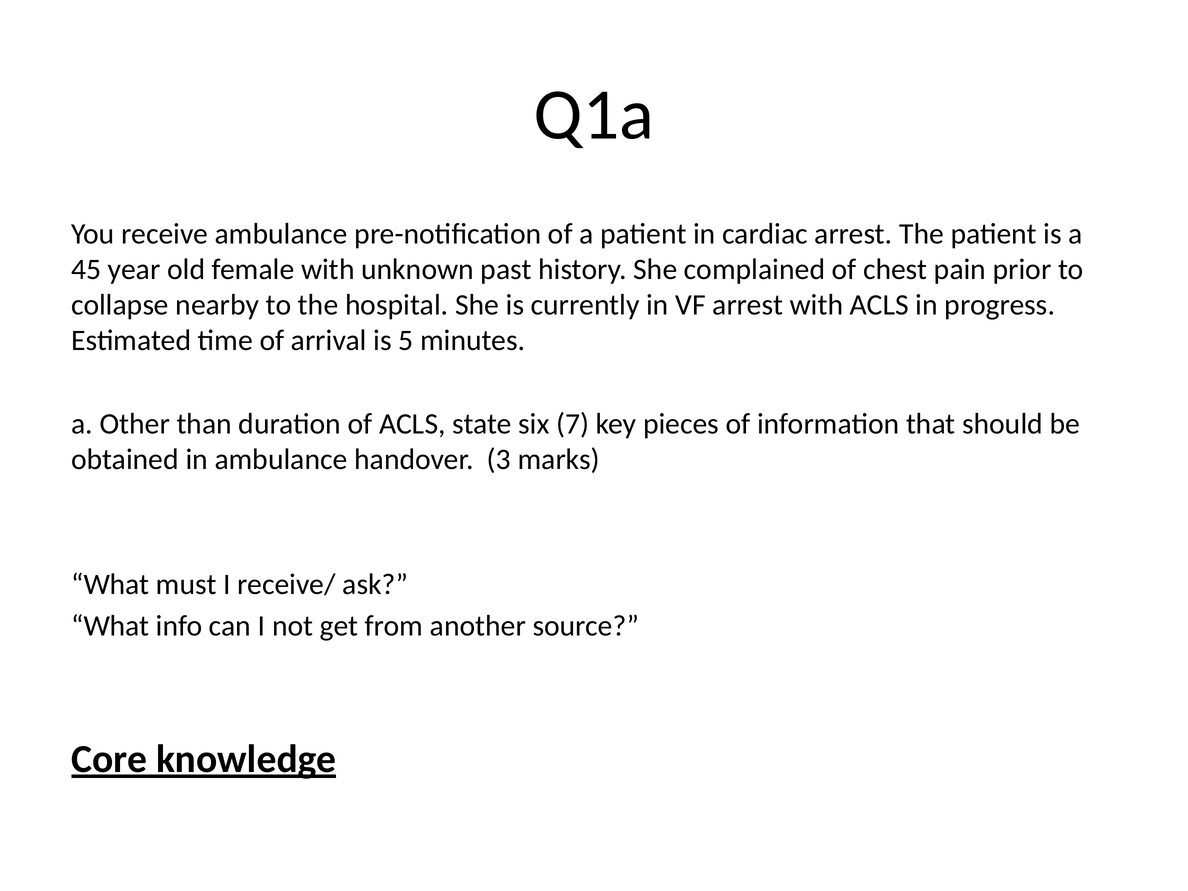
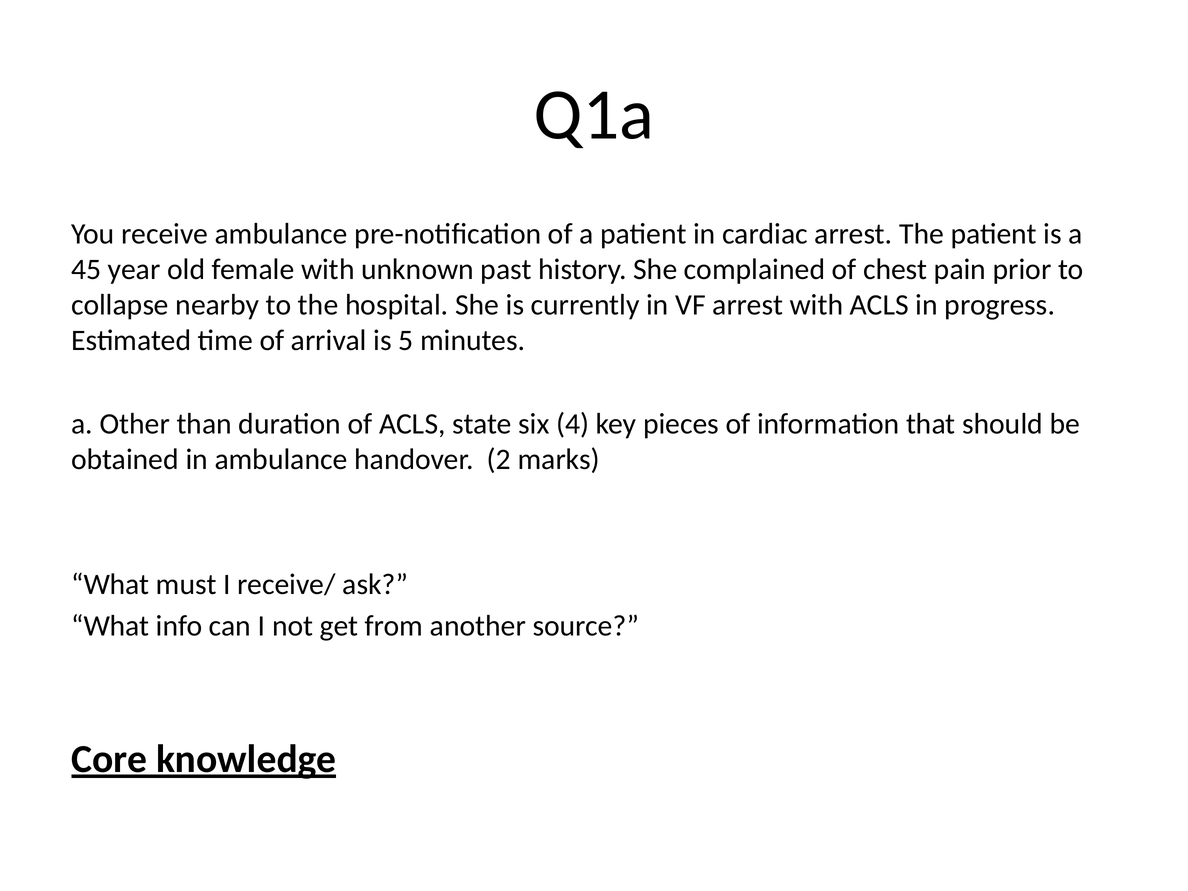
7: 7 -> 4
3: 3 -> 2
